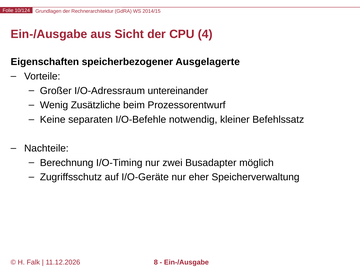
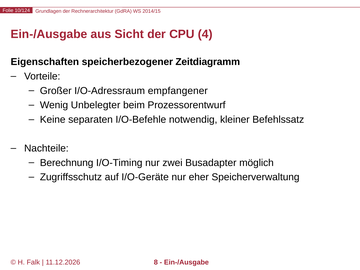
Ausgelagerte: Ausgelagerte -> Zeitdiagramm
untereinander: untereinander -> empfangener
Zusätzliche: Zusätzliche -> Unbelegter
